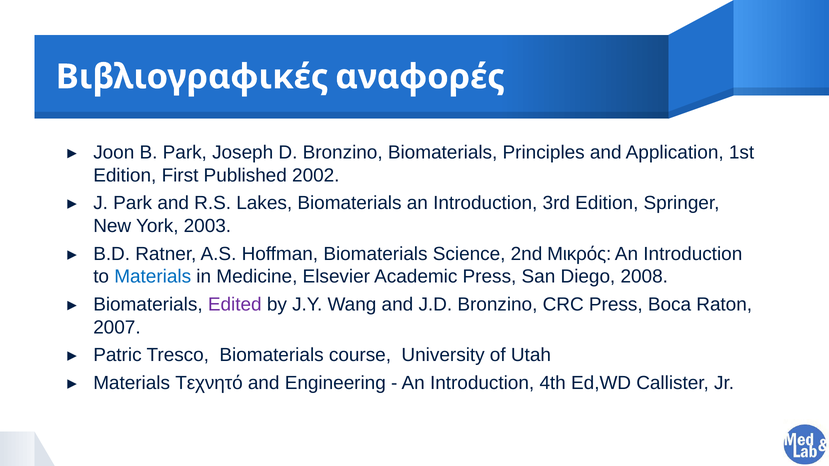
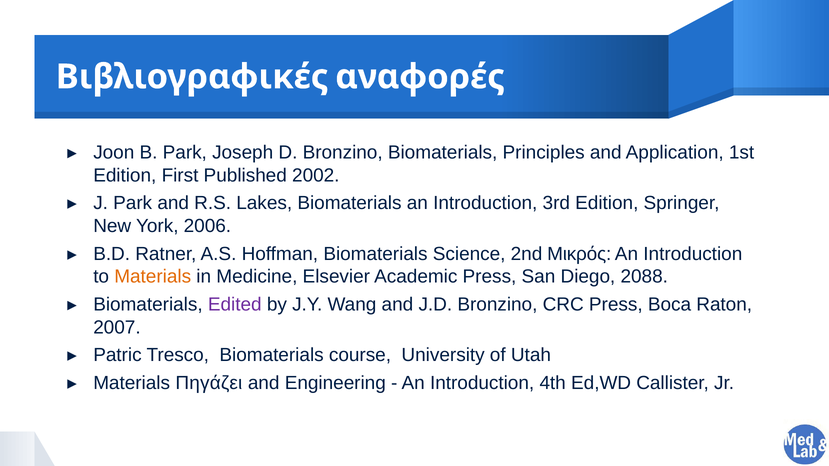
2003: 2003 -> 2006
Materials at (153, 277) colour: blue -> orange
2008: 2008 -> 2088
Τεχνητό: Τεχνητό -> Πηγάζει
